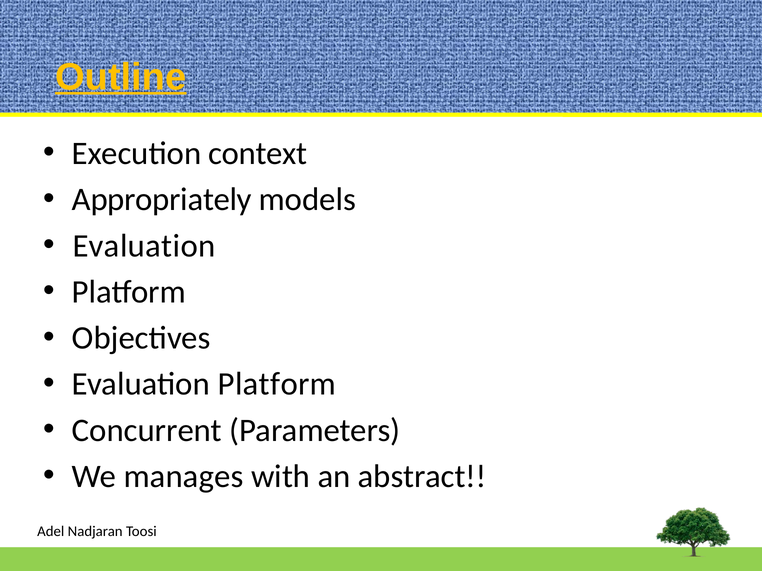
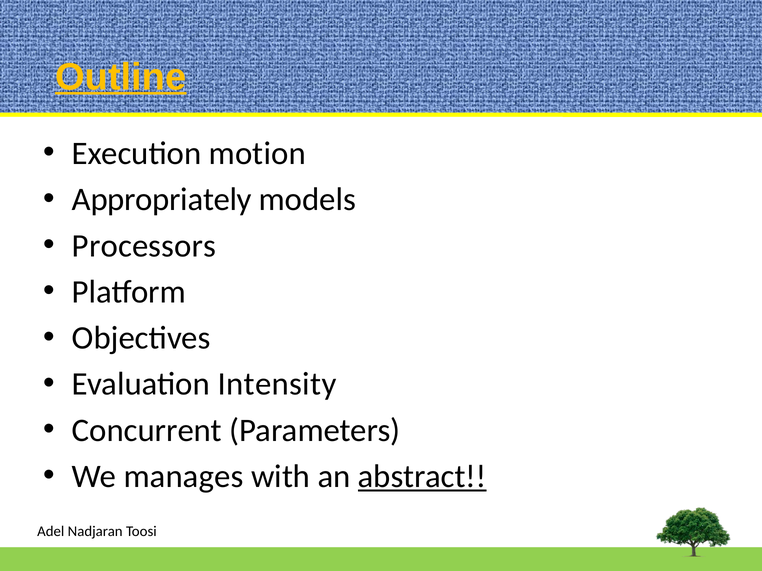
context: context -> motion
Evaluation at (144, 246): Evaluation -> Processors
Evaluation Platform: Platform -> Intensity
abstract underline: none -> present
